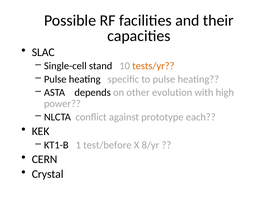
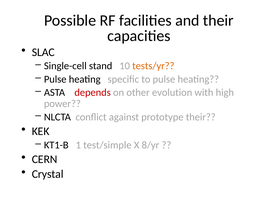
depends colour: black -> red
prototype each: each -> their
test/before: test/before -> test/simple
